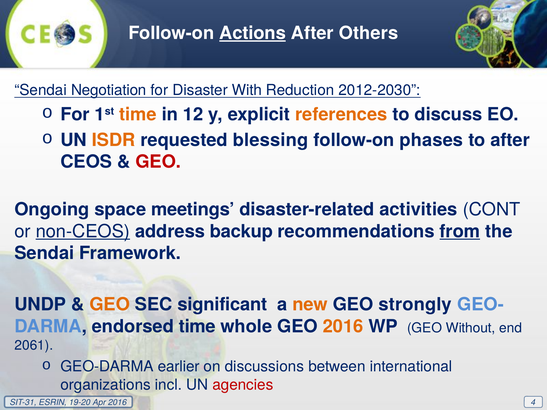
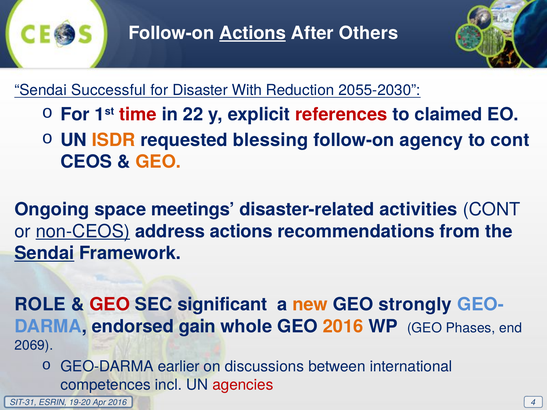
Negotiation: Negotiation -> Successful
2012-2030: 2012-2030 -> 2055-2030
time at (138, 114) colour: orange -> red
12: 12 -> 22
references colour: orange -> red
discuss: discuss -> claimed
phases: phases -> agency
to after: after -> cont
GEO at (158, 162) colour: red -> orange
address backup: backup -> actions
from underline: present -> none
Sendai at (44, 253) underline: none -> present
UNDP: UNDP -> ROLE
GEO at (110, 305) colour: orange -> red
endorsed time: time -> gain
Without: Without -> Phases
2061: 2061 -> 2069
organizations: organizations -> competences
